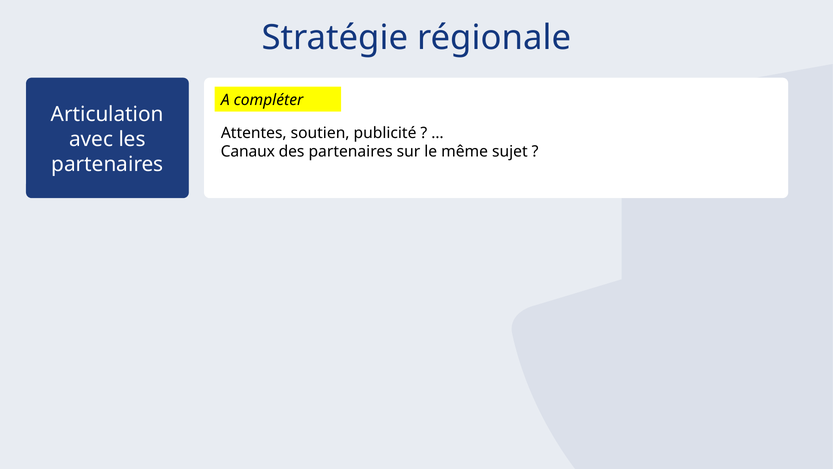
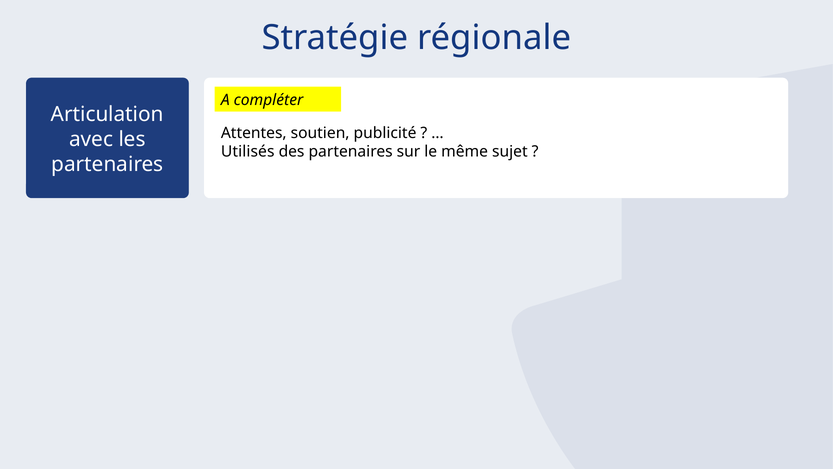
Canaux: Canaux -> Utilisés
